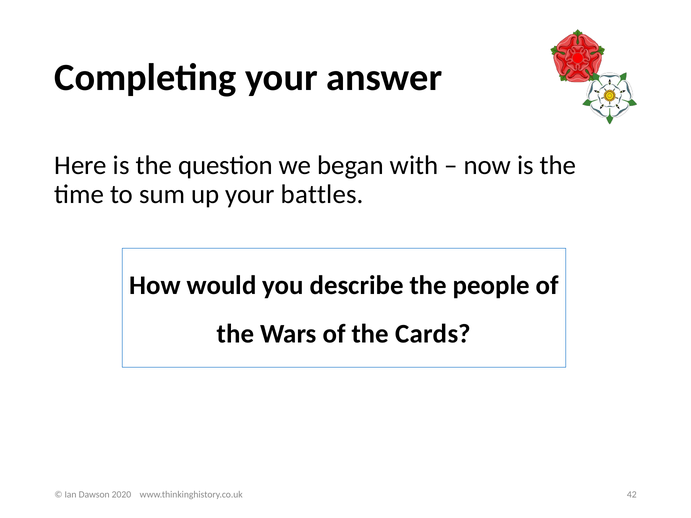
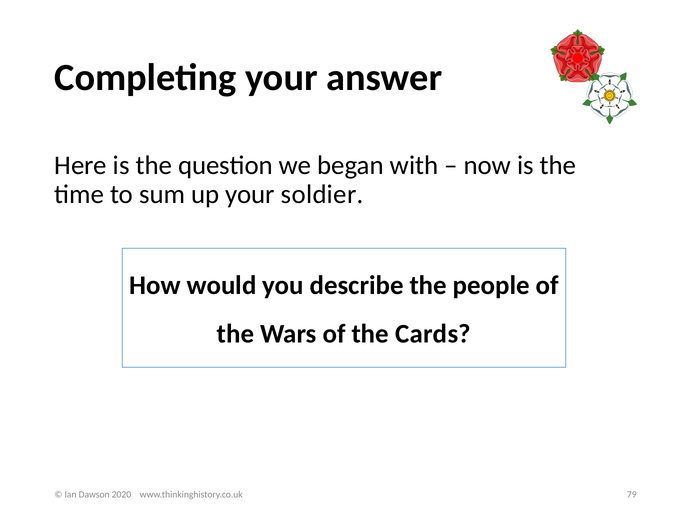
battles: battles -> soldier
42: 42 -> 79
